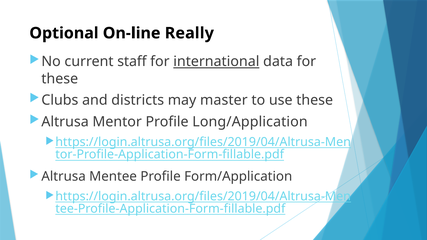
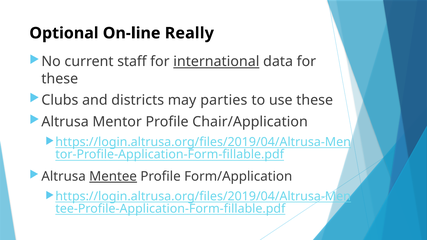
master: master -> parties
Long/Application: Long/Application -> Chair/Application
Mentee underline: none -> present
